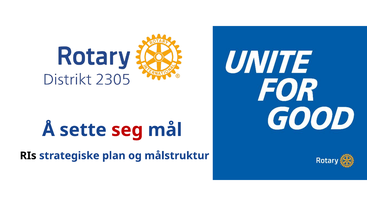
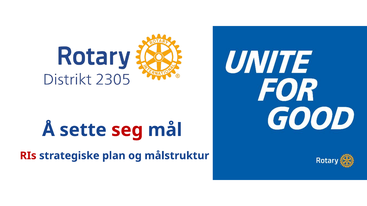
RIs colour: black -> red
